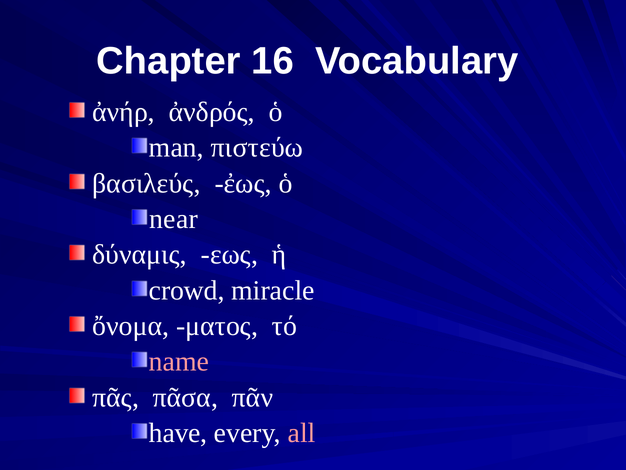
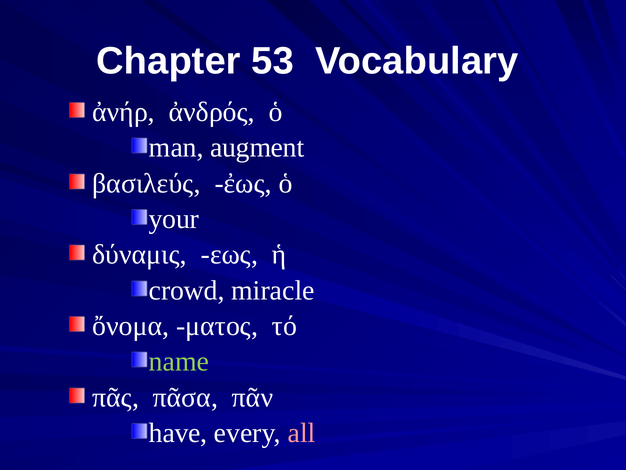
16: 16 -> 53
πιστεύω: πιστεύω -> augment
near: near -> your
name colour: pink -> light green
